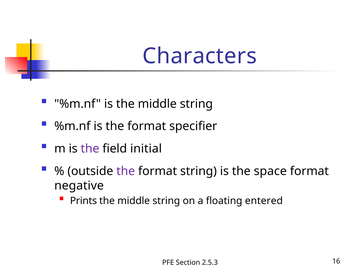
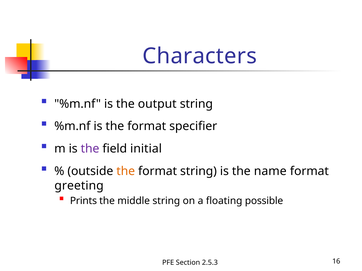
is the middle: middle -> output
the at (126, 172) colour: purple -> orange
space: space -> name
negative: negative -> greeting
entered: entered -> possible
